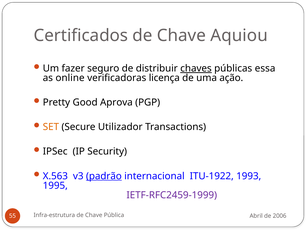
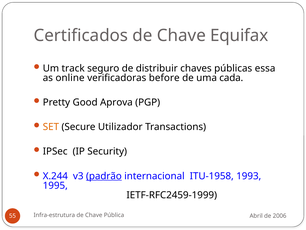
Aquiou: Aquiou -> Equifax
fazer: fazer -> track
chaves underline: present -> none
licença: licença -> before
ação: ação -> cada
X.563: X.563 -> X.244
ITU-1922: ITU-1922 -> ITU-1958
IETF-RFC2459-1999 colour: purple -> black
